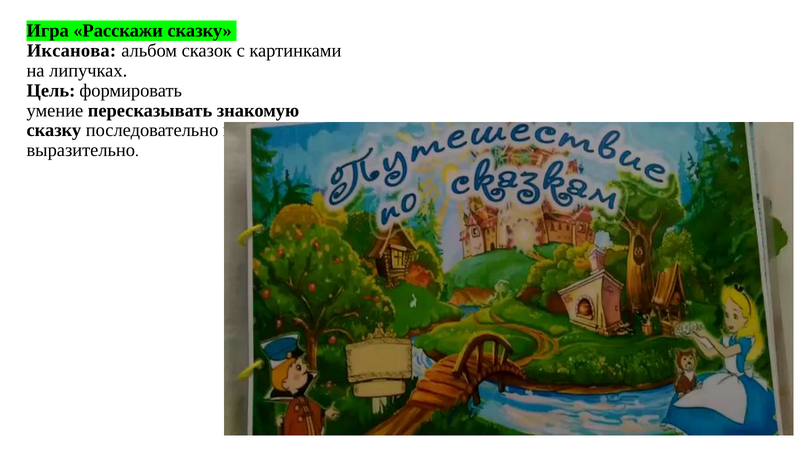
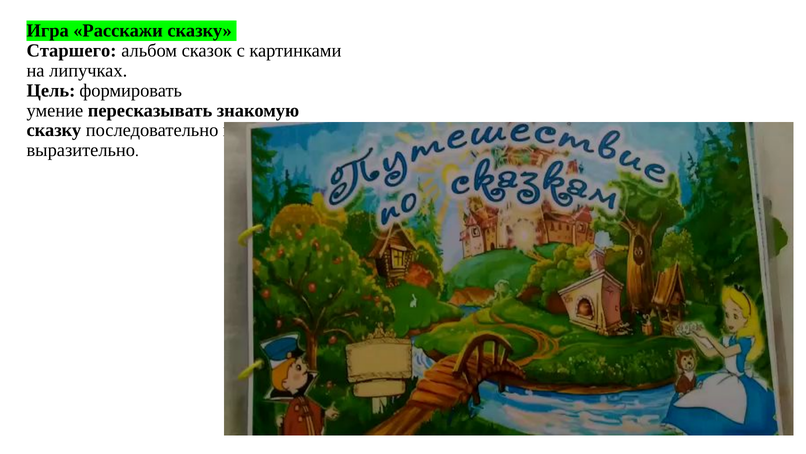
Иксанова: Иксанова -> Старшего
